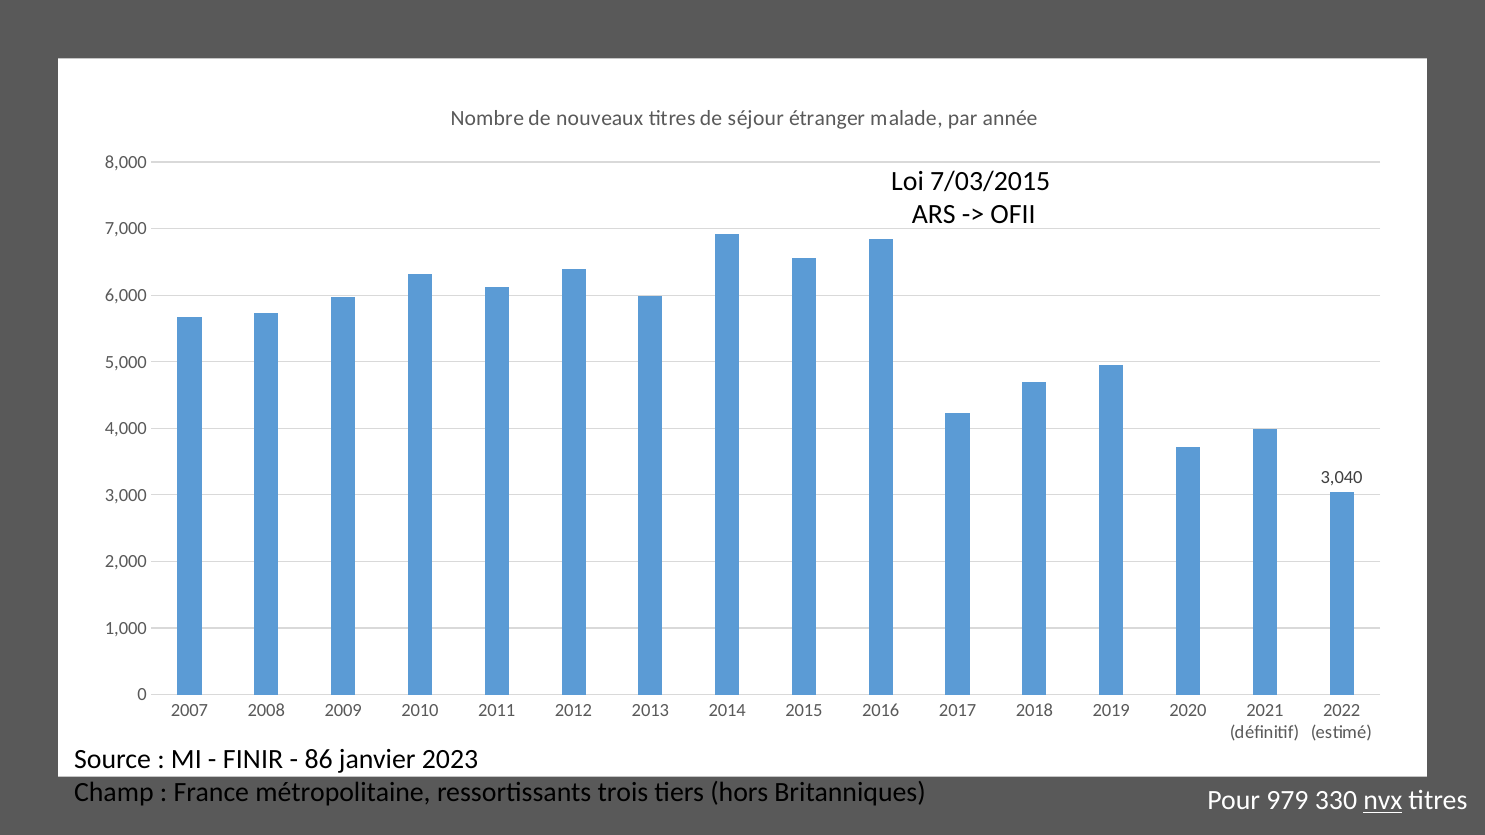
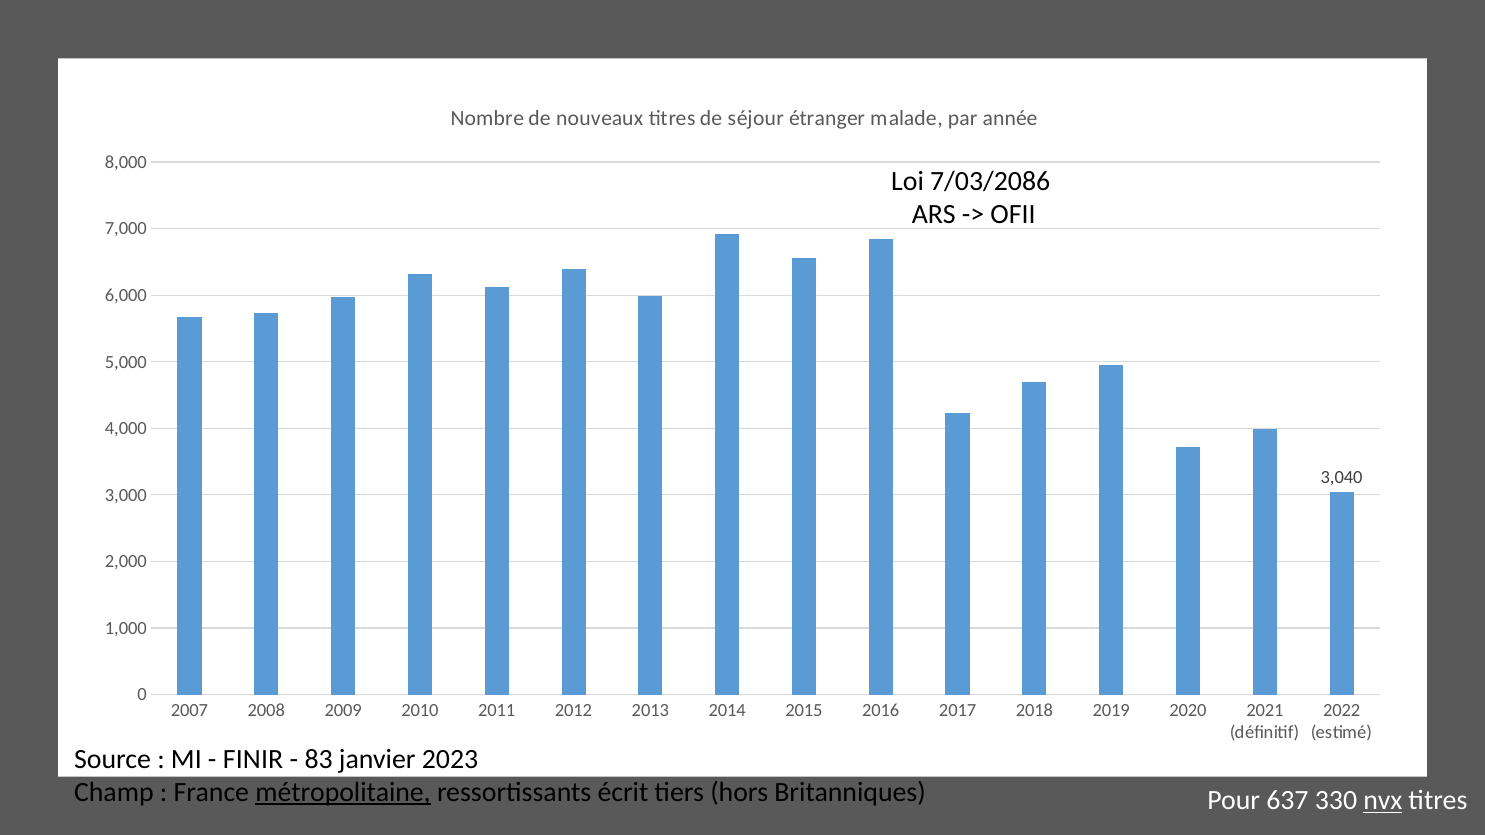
7/03/2015: 7/03/2015 -> 7/03/2086
86: 86 -> 83
métropolitaine underline: none -> present
trois: trois -> écrit
979: 979 -> 637
